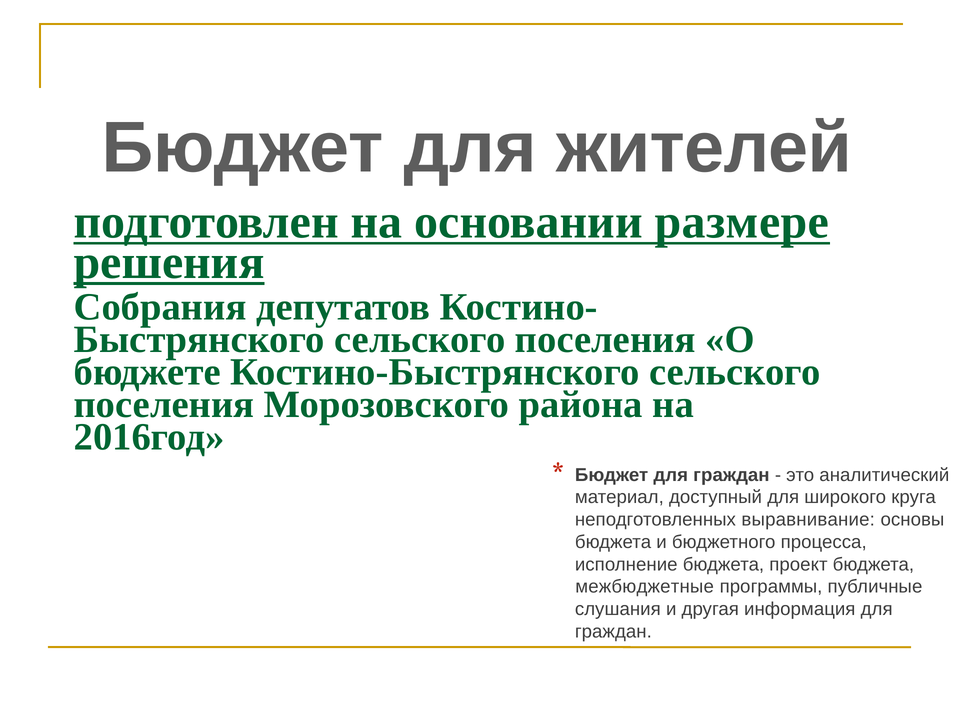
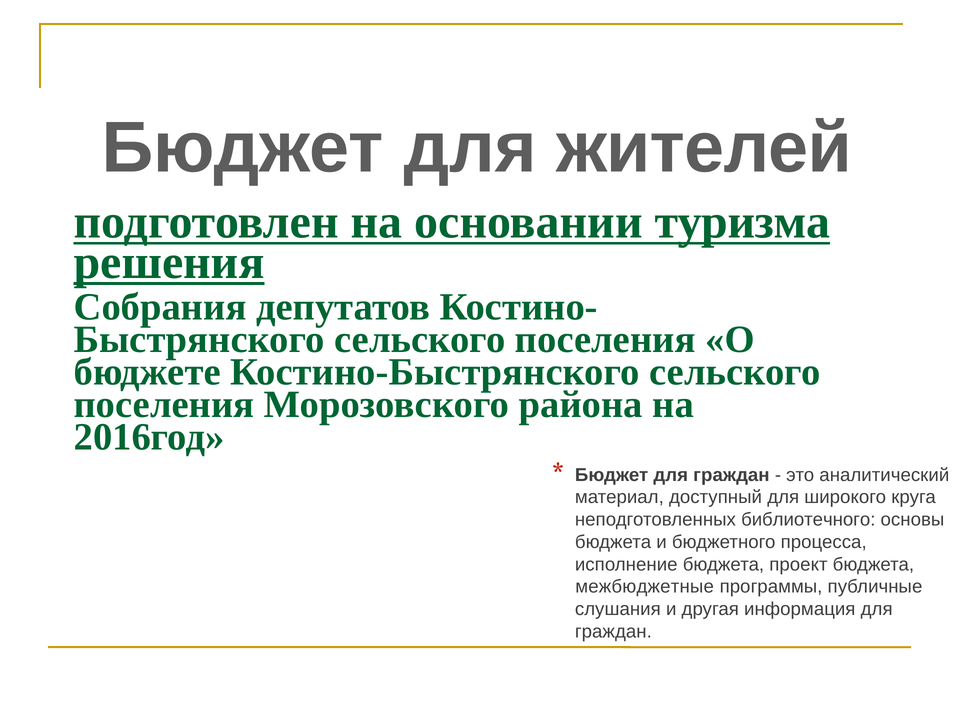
размере: размере -> туризма
выравнивание: выравнивание -> библиотечного
